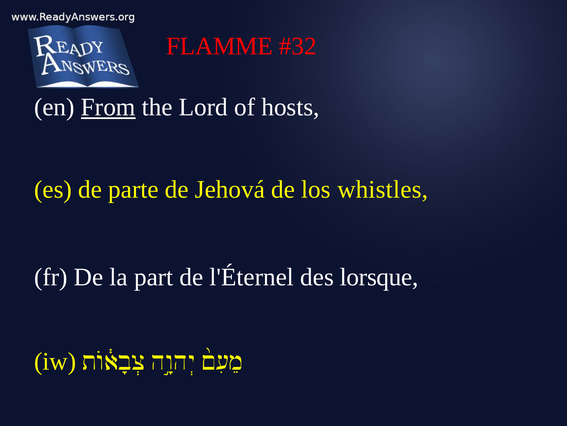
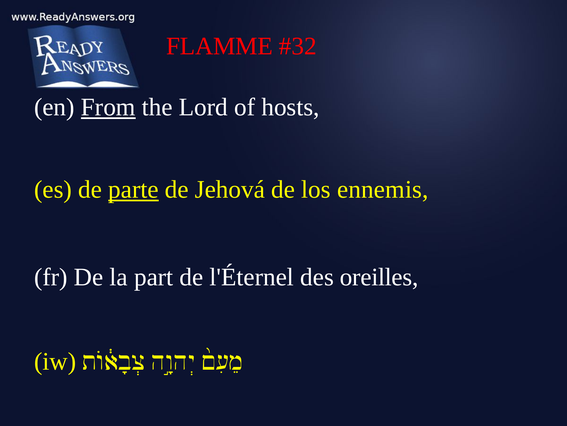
parte underline: none -> present
whistles: whistles -> ennemis
lorsque: lorsque -> oreilles
